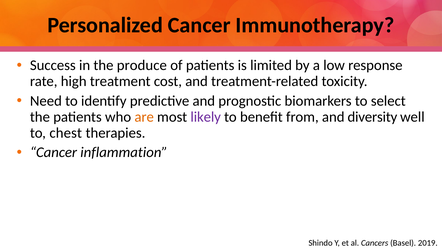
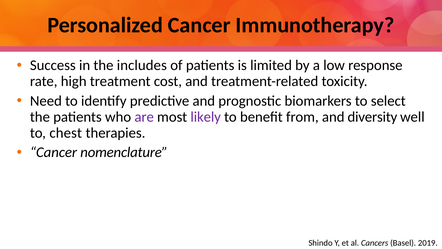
produce: produce -> includes
are colour: orange -> purple
inflammation: inflammation -> nomenclature
